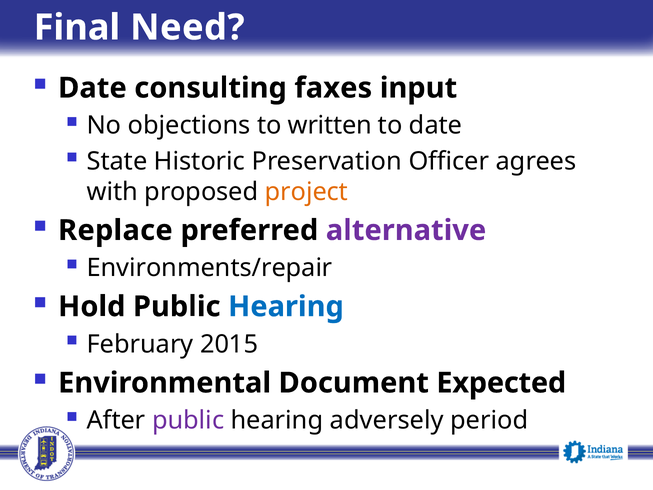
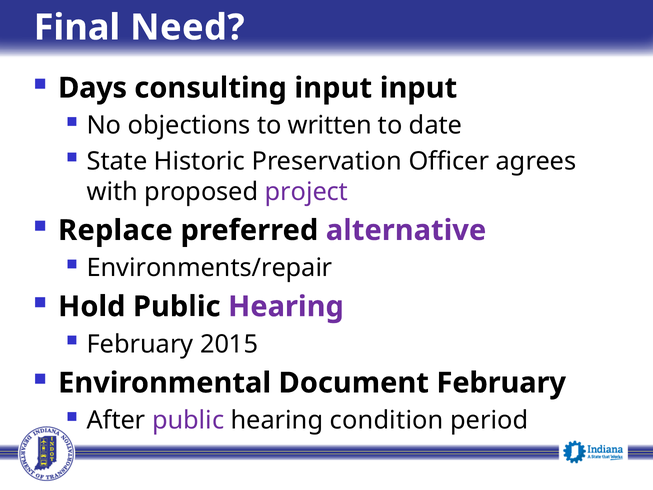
Date at (92, 88): Date -> Days
consulting faxes: faxes -> input
project colour: orange -> purple
Hearing at (286, 306) colour: blue -> purple
Document Expected: Expected -> February
adversely: adversely -> condition
